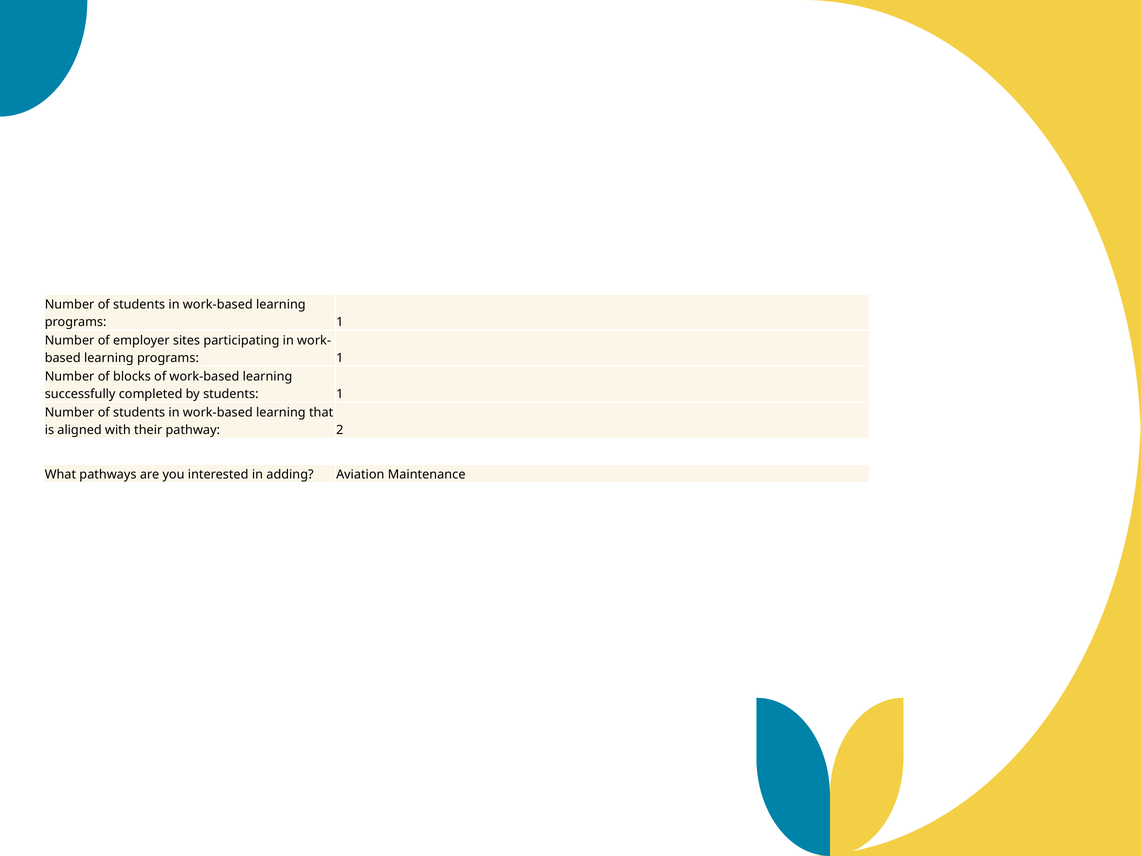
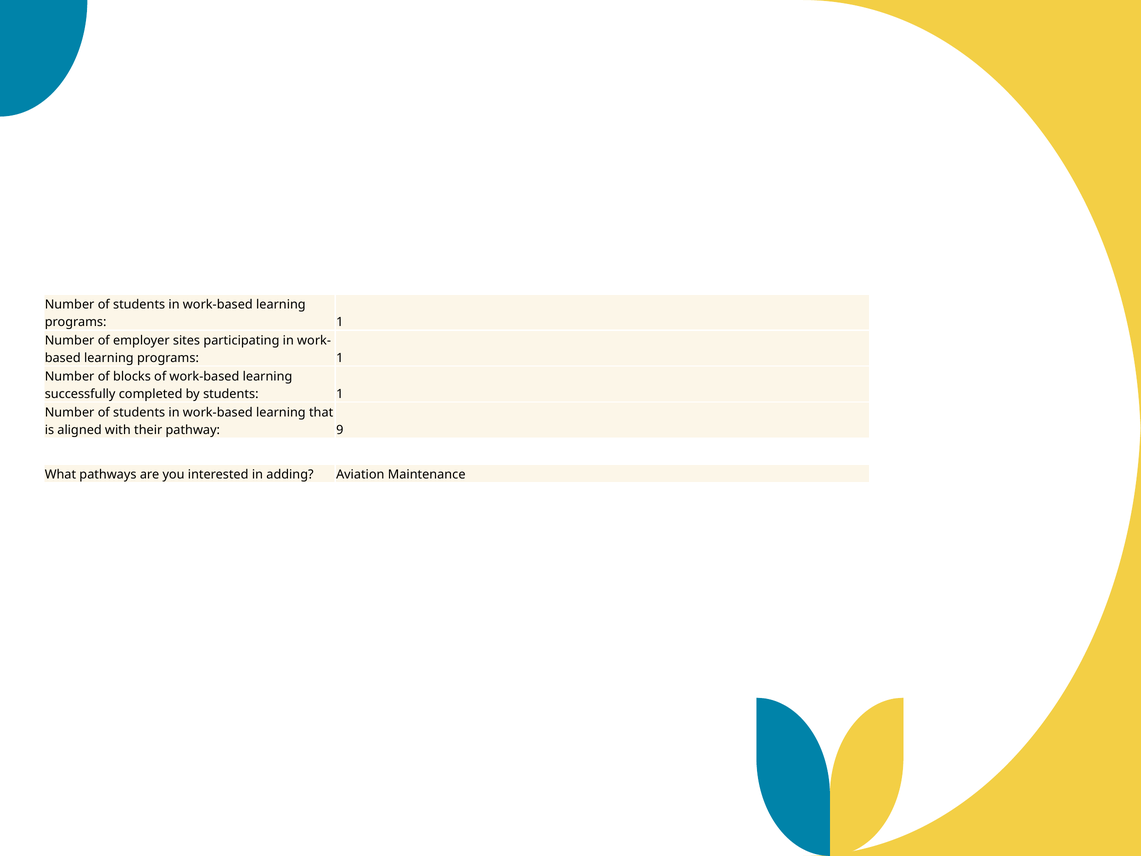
2: 2 -> 9
